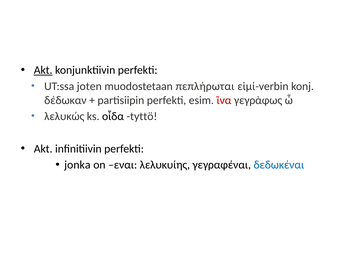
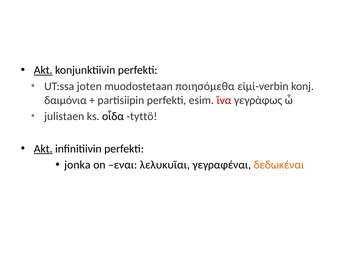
πεπλήρωται: πεπλήρωται -> ποιησόμεθα
δέδωκαν: δέδωκαν -> δαιμόνια
λελυκώς: λελυκώς -> julistaen
Akt at (43, 149) underline: none -> present
λελυκυίης: λελυκυίης -> λελυκυῖαι
δεδωκέναι colour: blue -> orange
